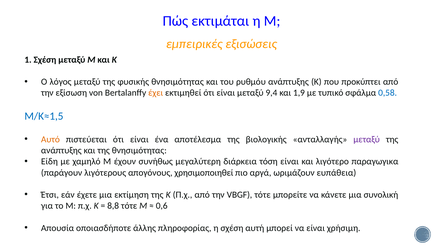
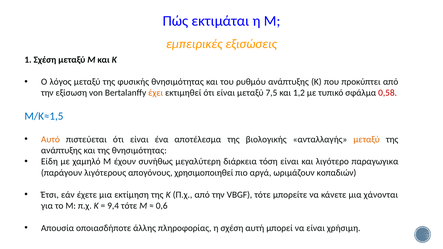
9,4: 9,4 -> 7,5
1,9: 1,9 -> 1,2
0,58 colour: blue -> red
μεταξύ at (367, 140) colour: purple -> orange
ευπάθεια: ευπάθεια -> κοπαδιών
συνολική: συνολική -> χάνονται
8,8: 8,8 -> 9,4
